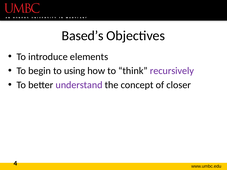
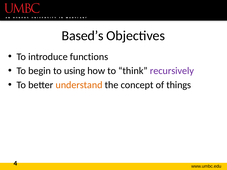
elements: elements -> functions
understand colour: purple -> orange
closer: closer -> things
